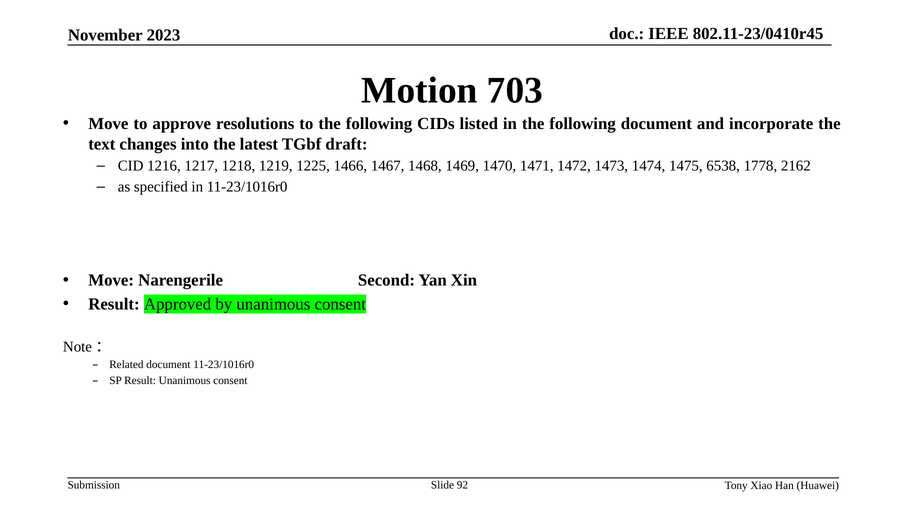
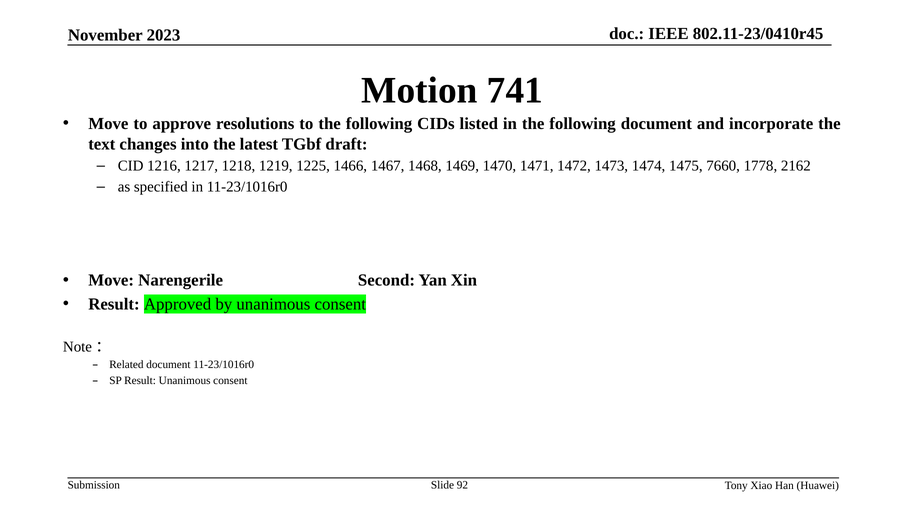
703: 703 -> 741
6538: 6538 -> 7660
